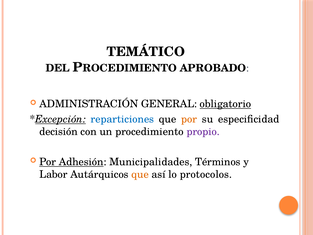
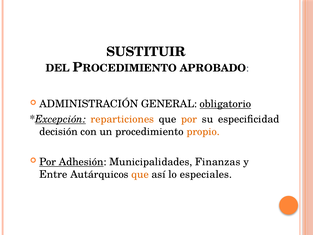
TEMÁTICO: TEMÁTICO -> SUSTITUIR
reparticiones colour: blue -> orange
propio colour: purple -> orange
Términos: Términos -> Finanzas
Labor: Labor -> Entre
protocolos: protocolos -> especiales
